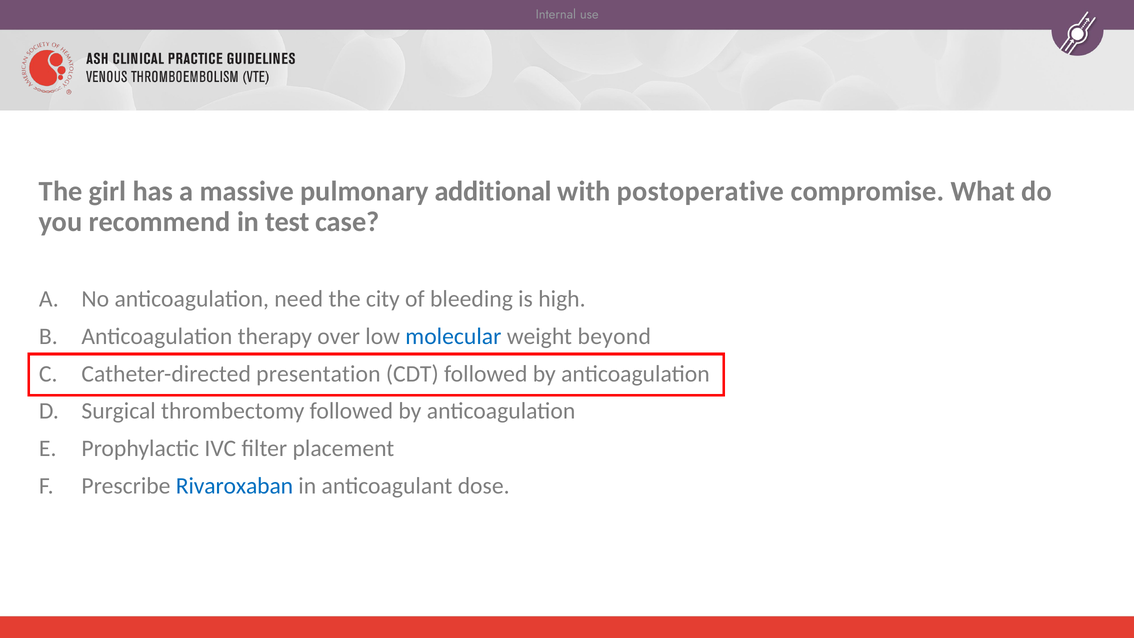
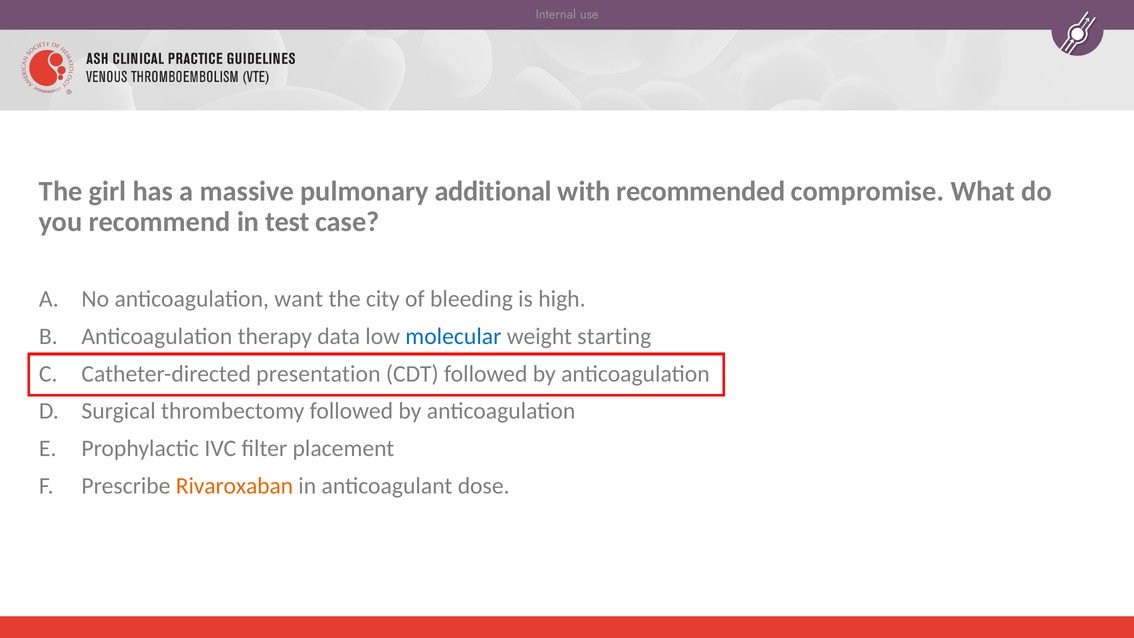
postoperative: postoperative -> recommended
need: need -> want
over: over -> data
beyond: beyond -> starting
Rivaroxaban colour: blue -> orange
